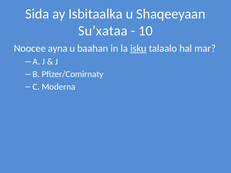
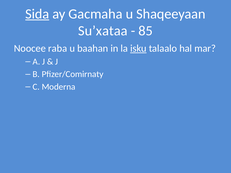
Sida underline: none -> present
Isbitaalka: Isbitaalka -> Gacmaha
10: 10 -> 85
ayna: ayna -> raba
